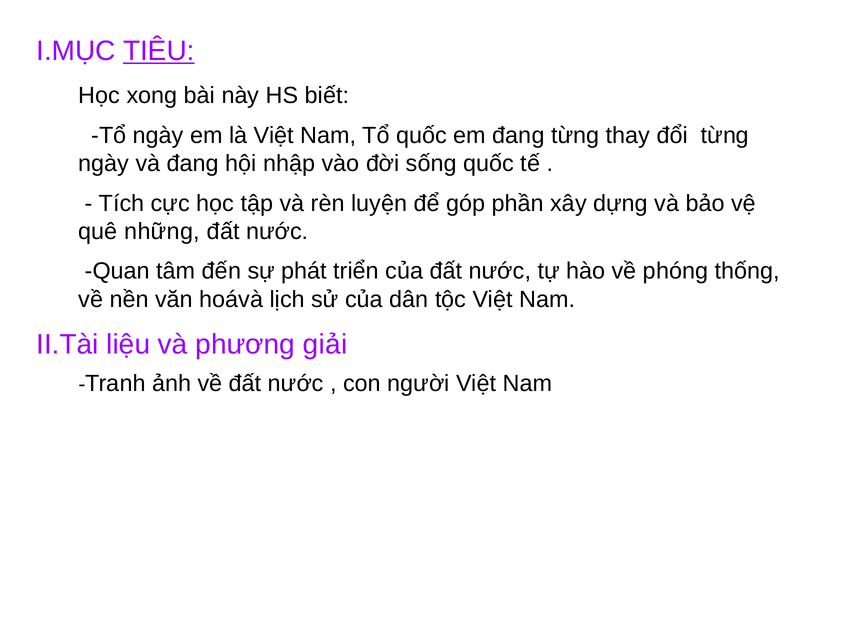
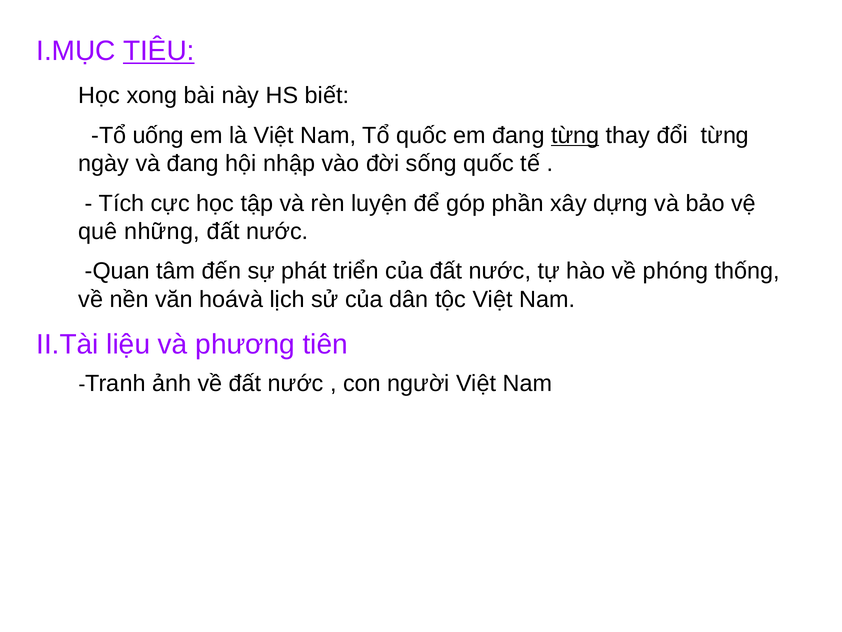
Tổ ngày: ngày -> uống
từng at (575, 135) underline: none -> present
giải: giải -> tiên
